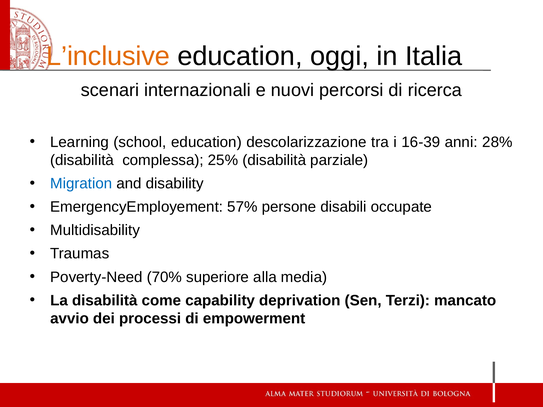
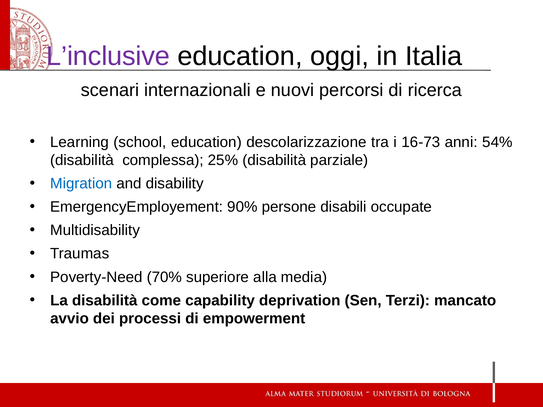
L’inclusive colour: orange -> purple
16-39: 16-39 -> 16-73
28%: 28% -> 54%
57%: 57% -> 90%
